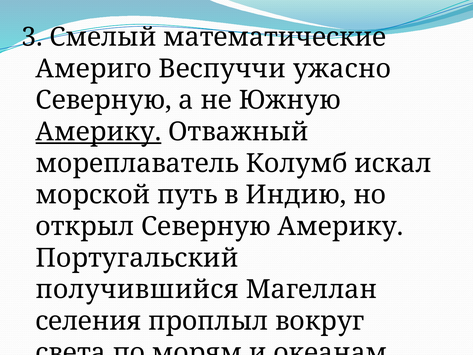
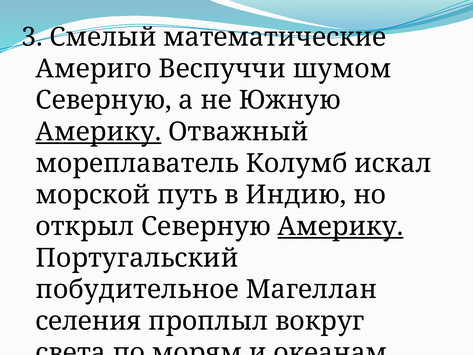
ужасно: ужасно -> шумом
Америку at (341, 226) underline: none -> present
получившийся: получившийся -> побудительное
